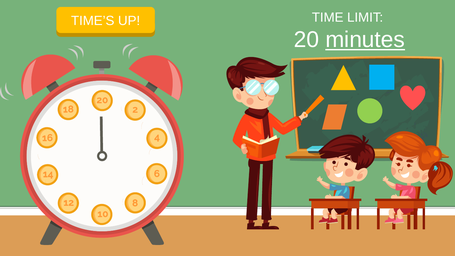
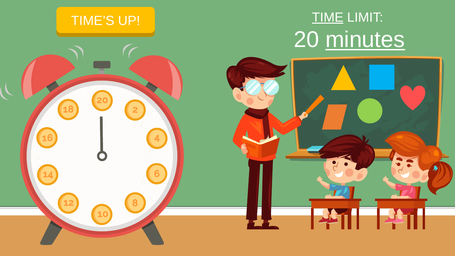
TIME underline: none -> present
